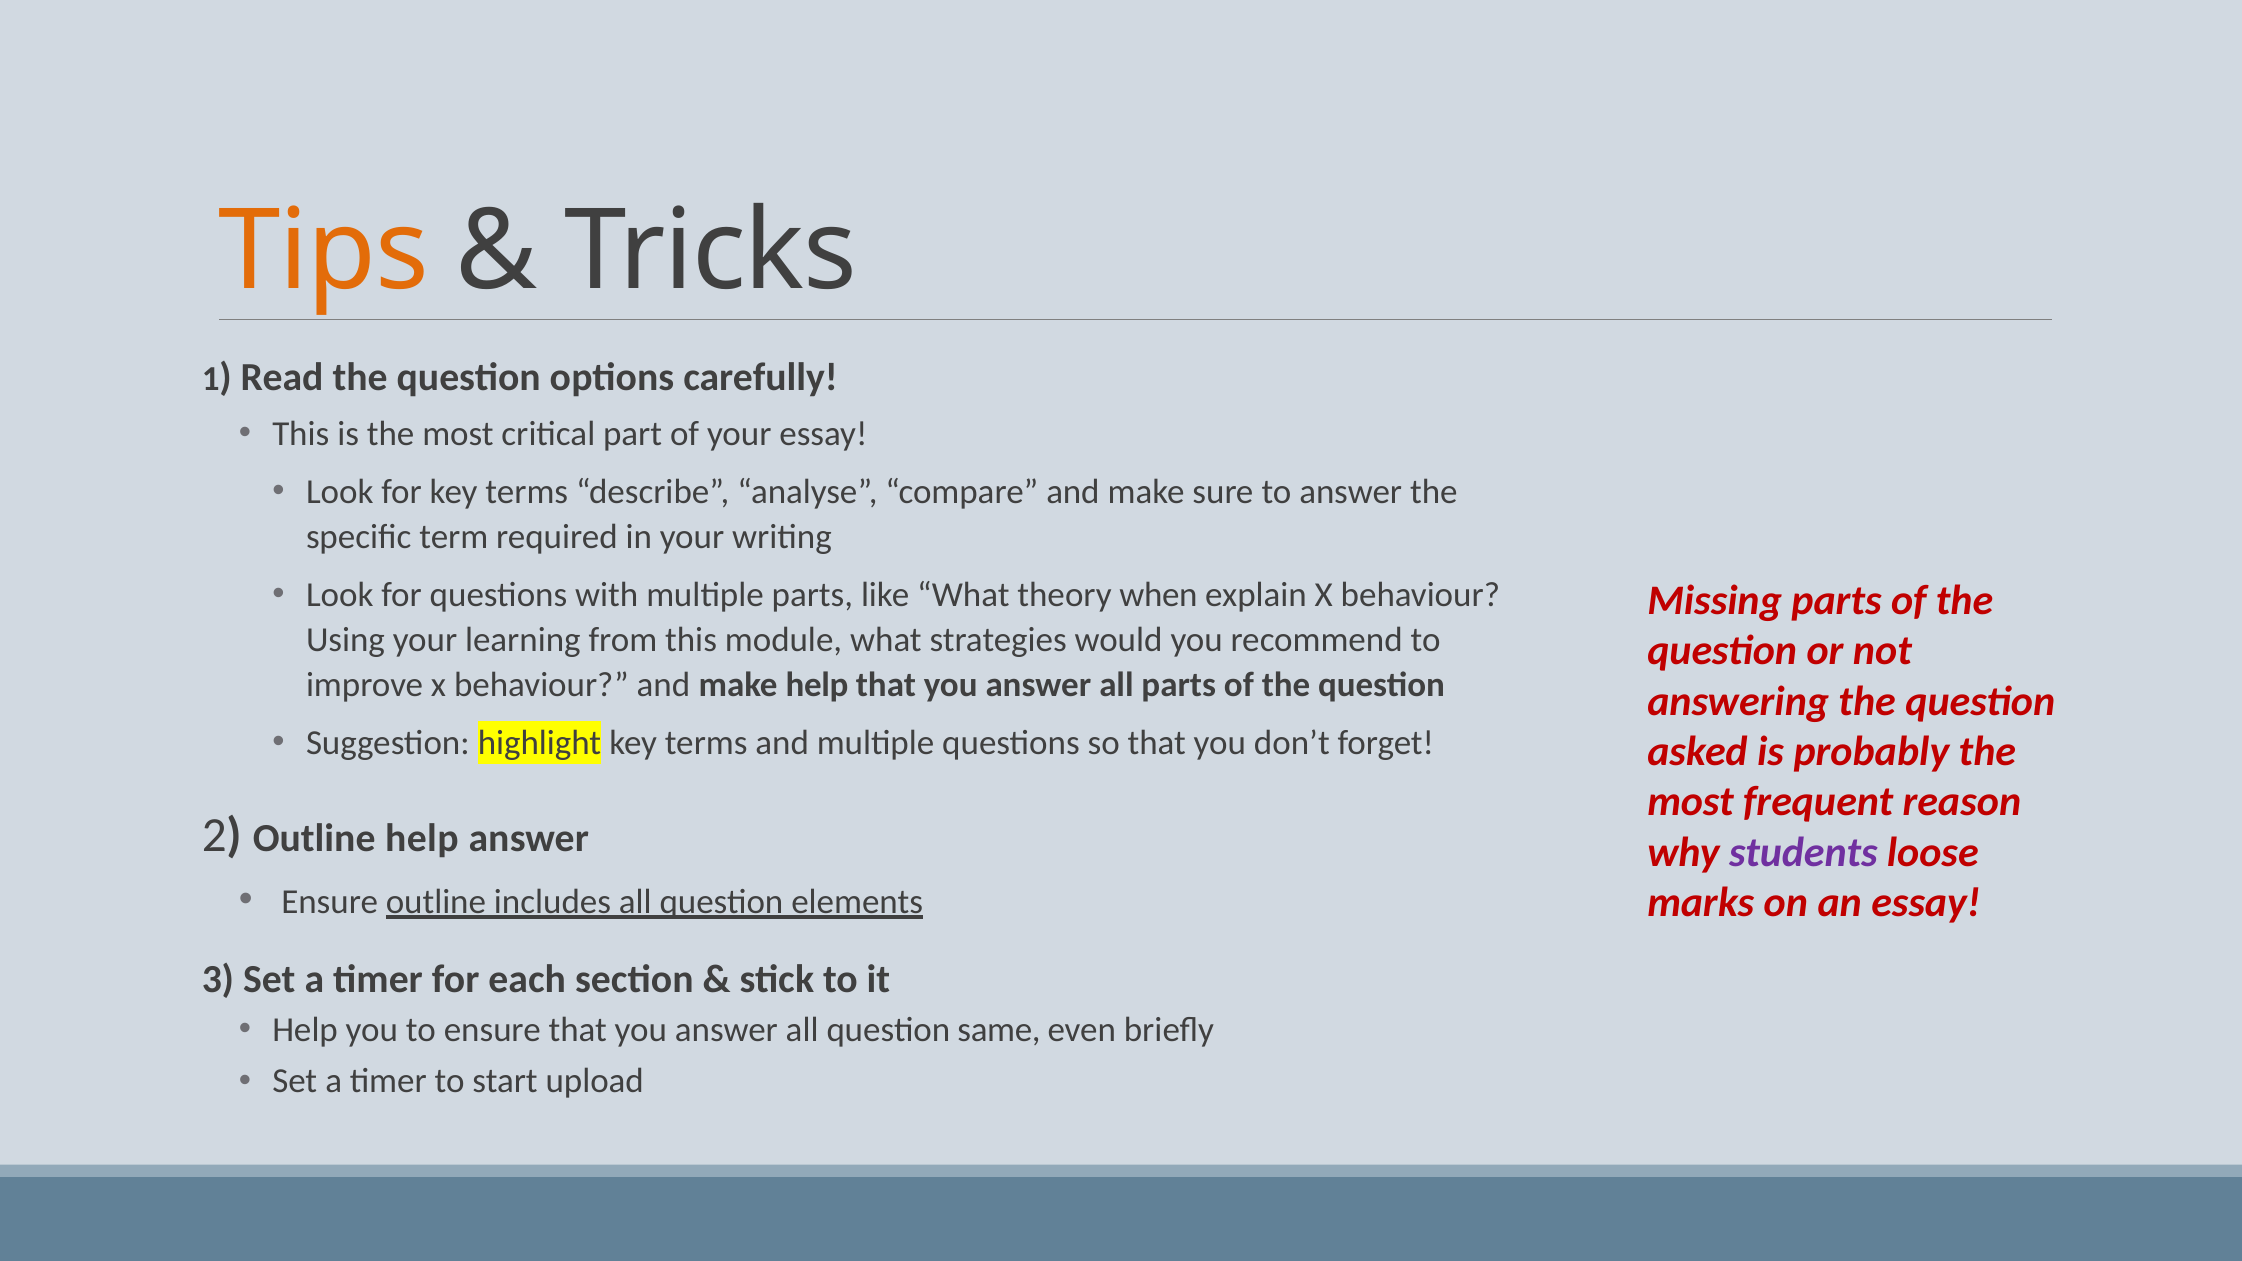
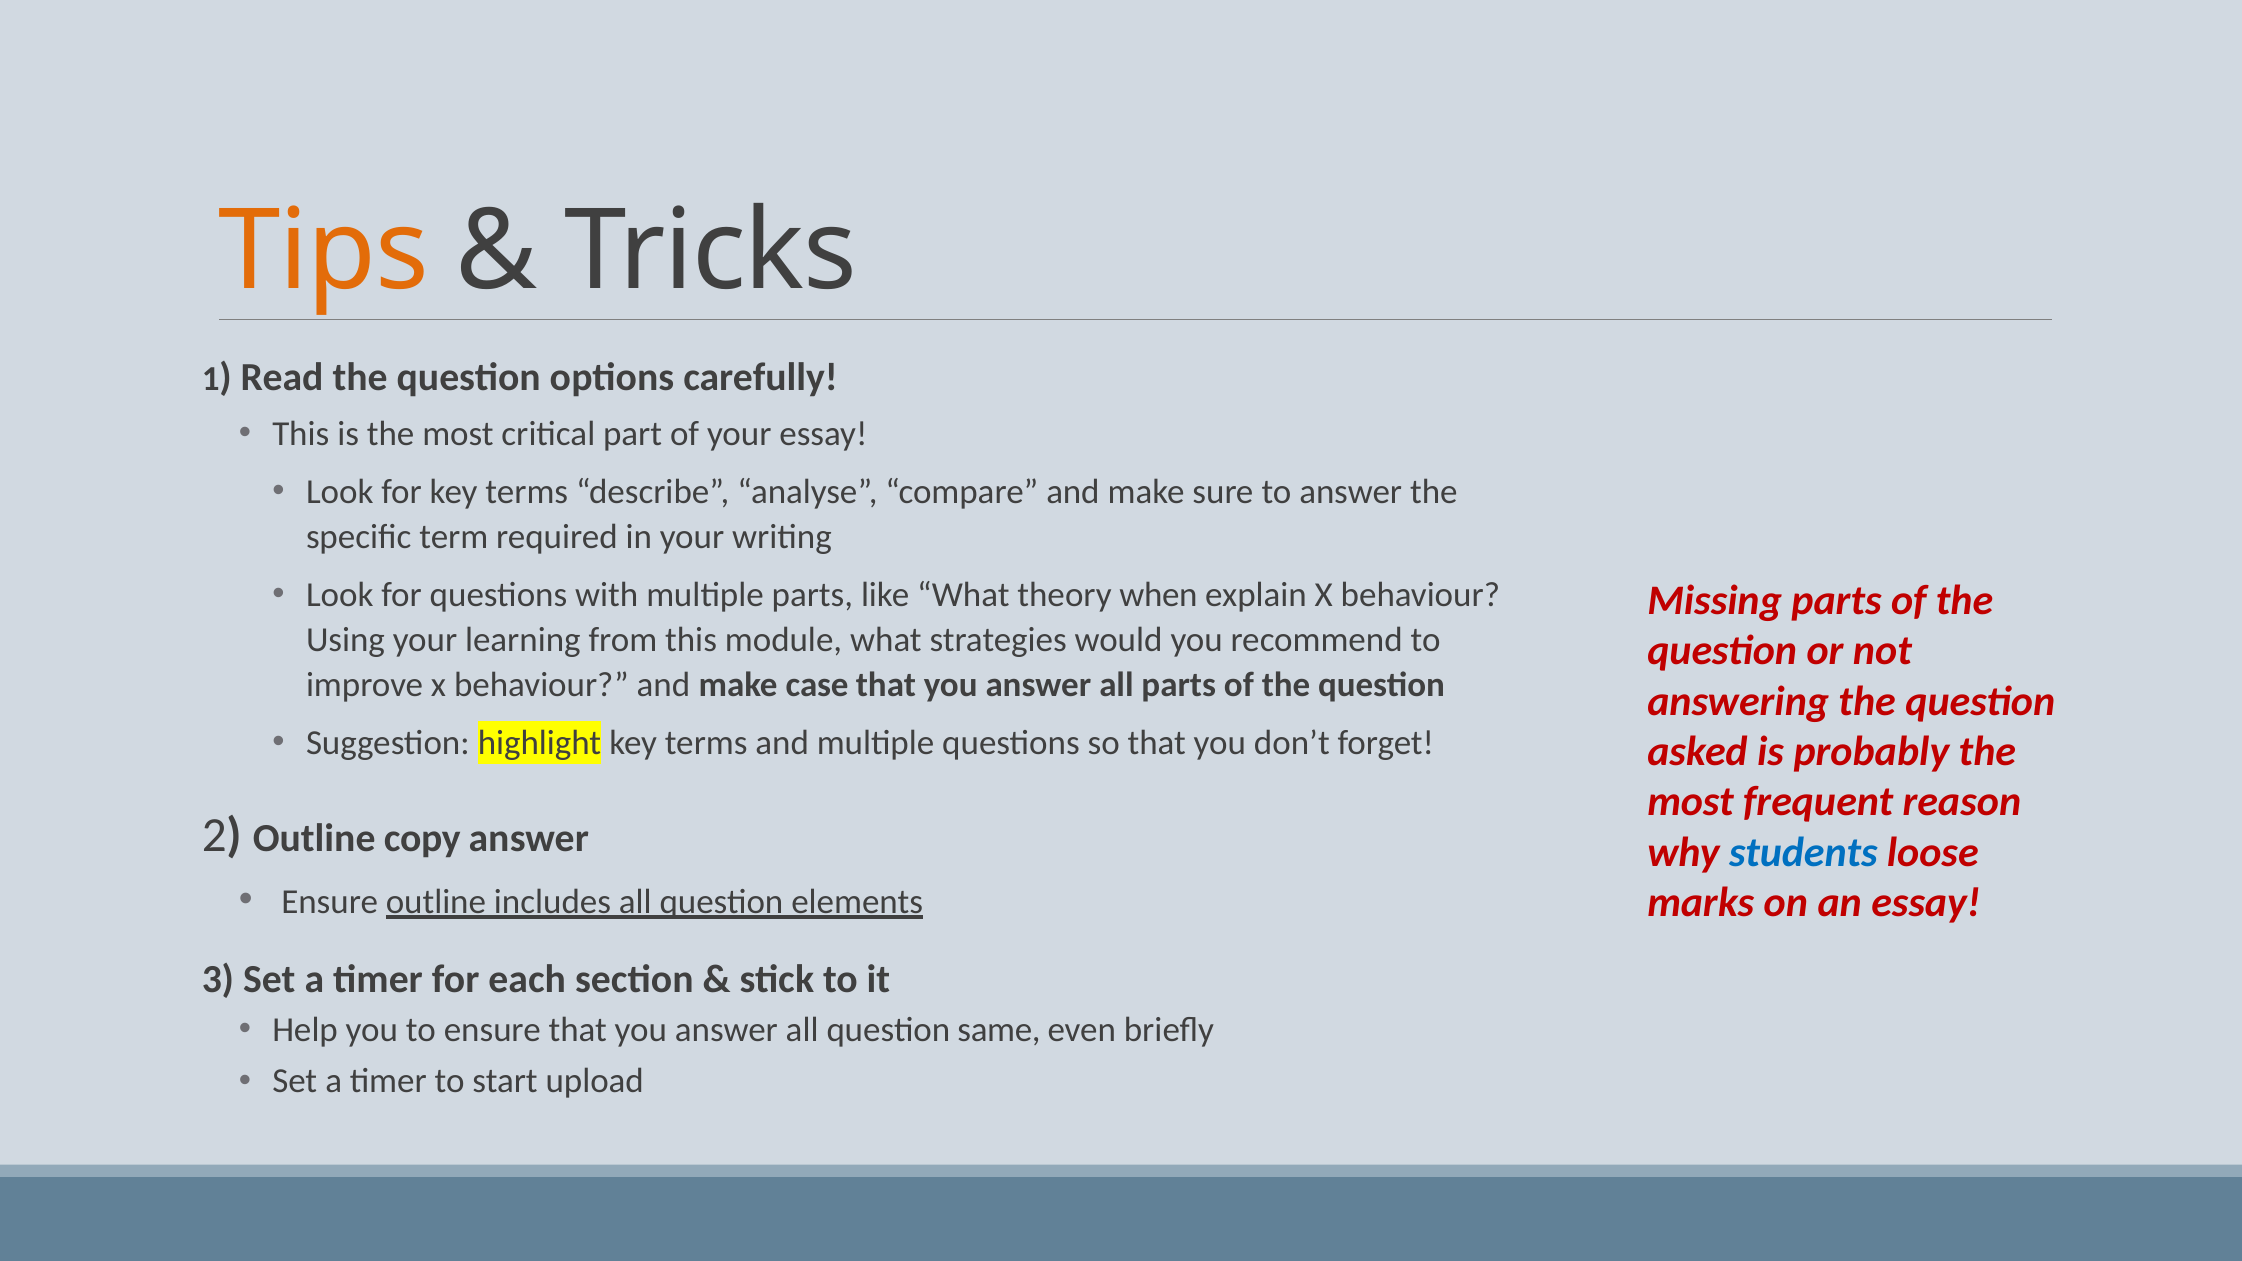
make help: help -> case
Outline help: help -> copy
students colour: purple -> blue
